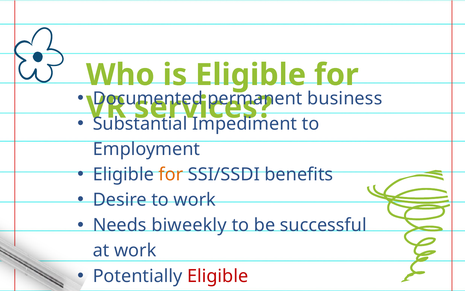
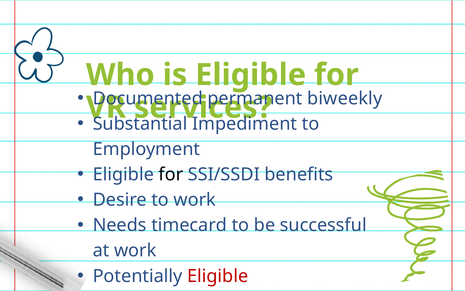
business: business -> biweekly
for at (171, 174) colour: orange -> black
biweekly: biweekly -> timecard
